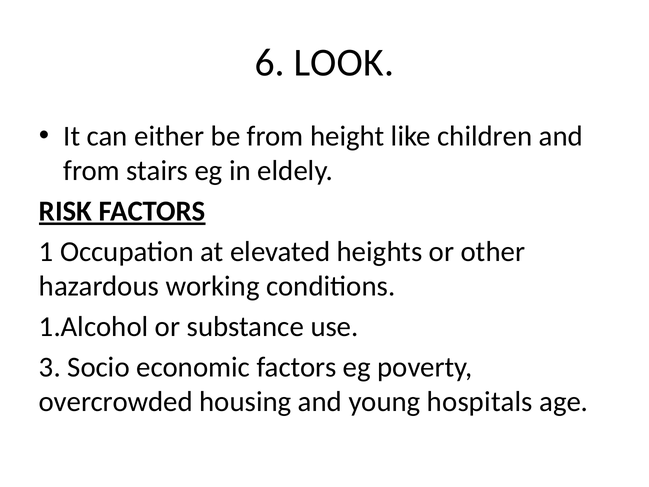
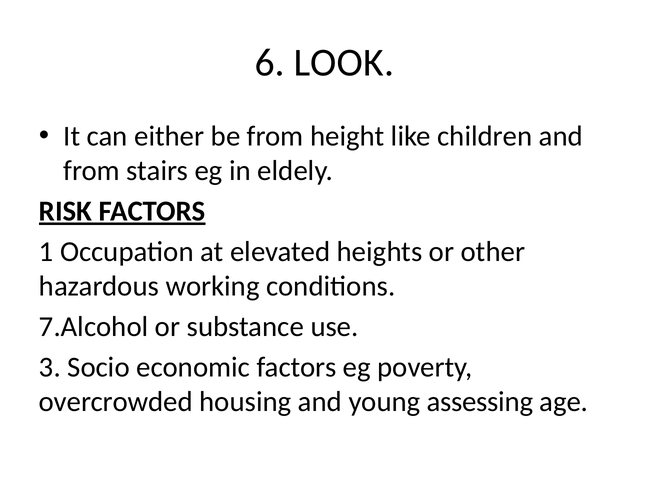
1.Alcohol: 1.Alcohol -> 7.Alcohol
hospitals: hospitals -> assessing
